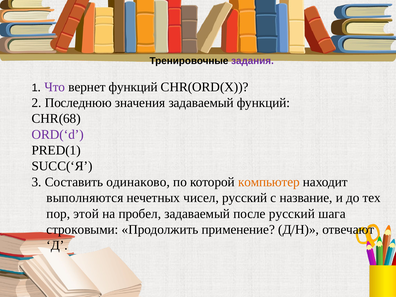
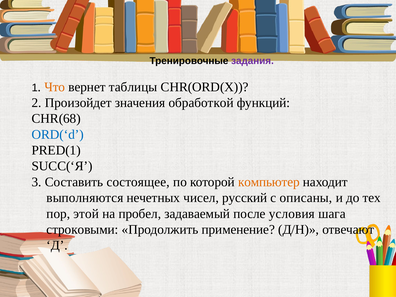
Что colour: purple -> orange
вернет функций: функций -> таблицы
Последнюю: Последнюю -> Произойдет
значения задаваемый: задаваемый -> обработкой
ORD(‘d colour: purple -> blue
одинаково: одинаково -> состоящее
название: название -> описаны
после русский: русский -> условия
